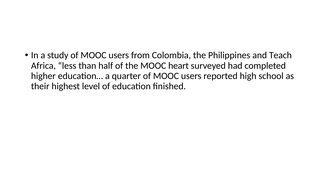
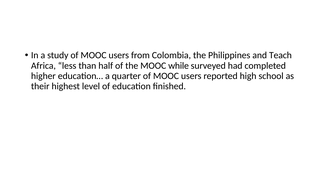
heart: heart -> while
